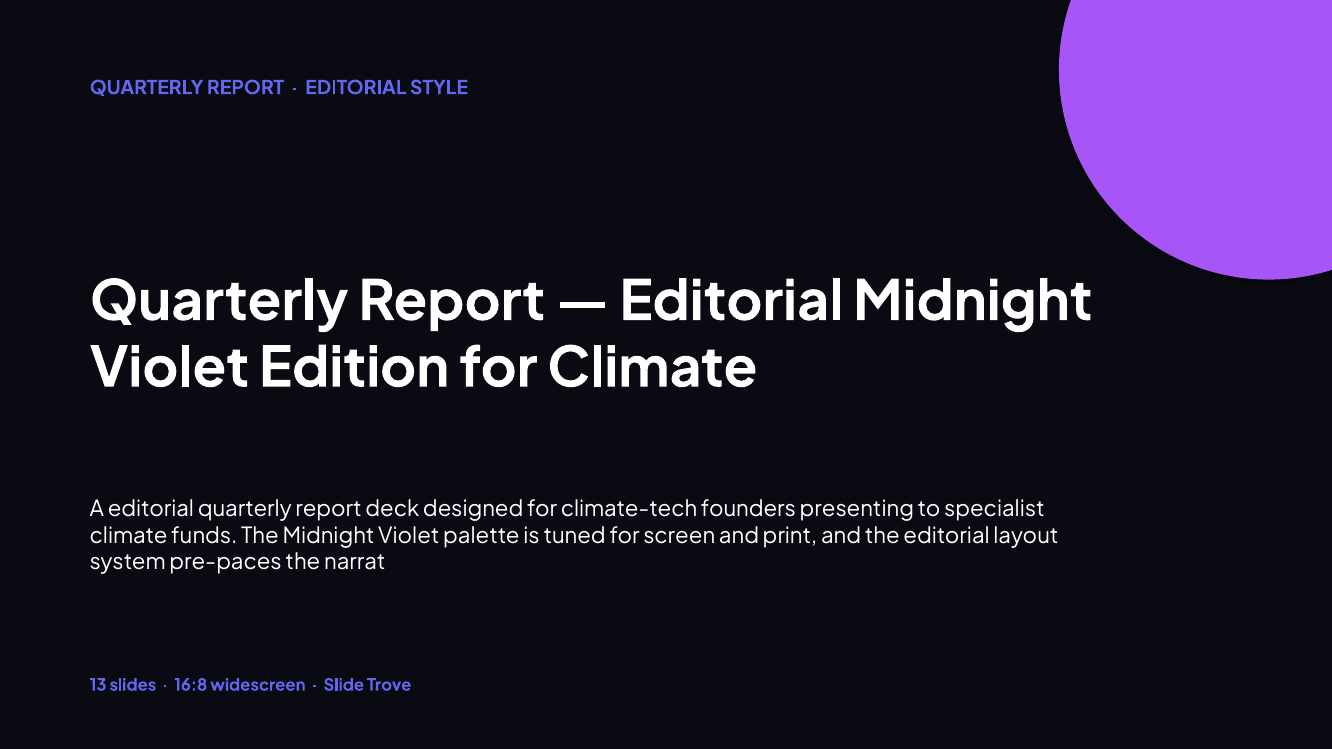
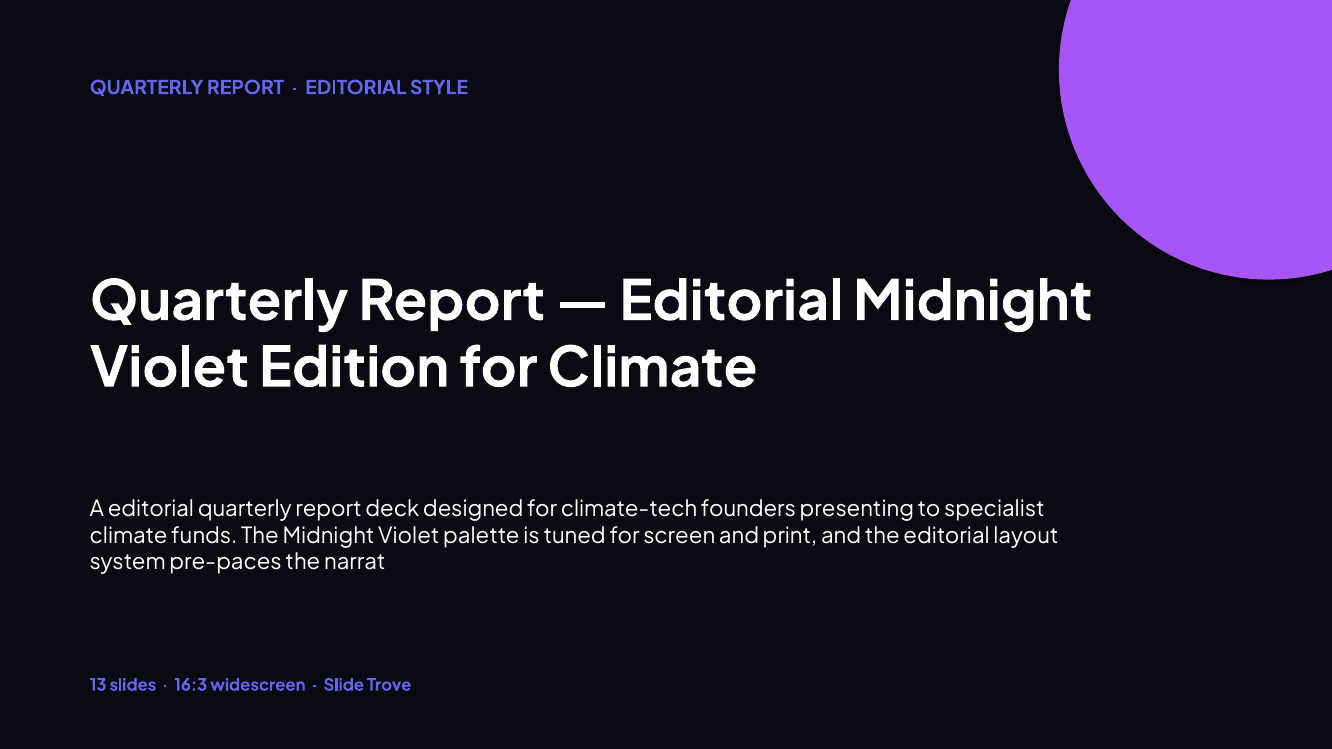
16:8: 16:8 -> 16:3
